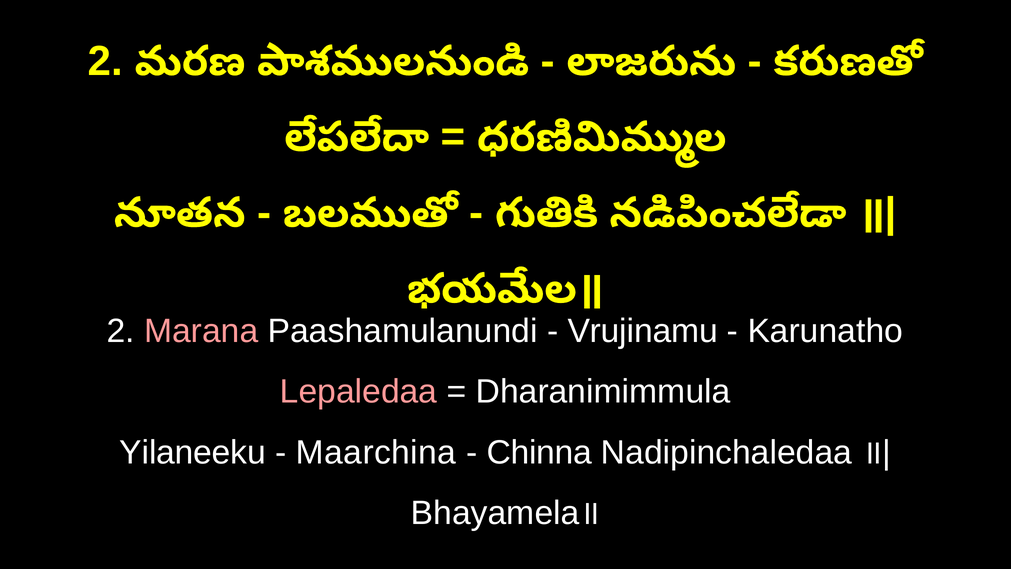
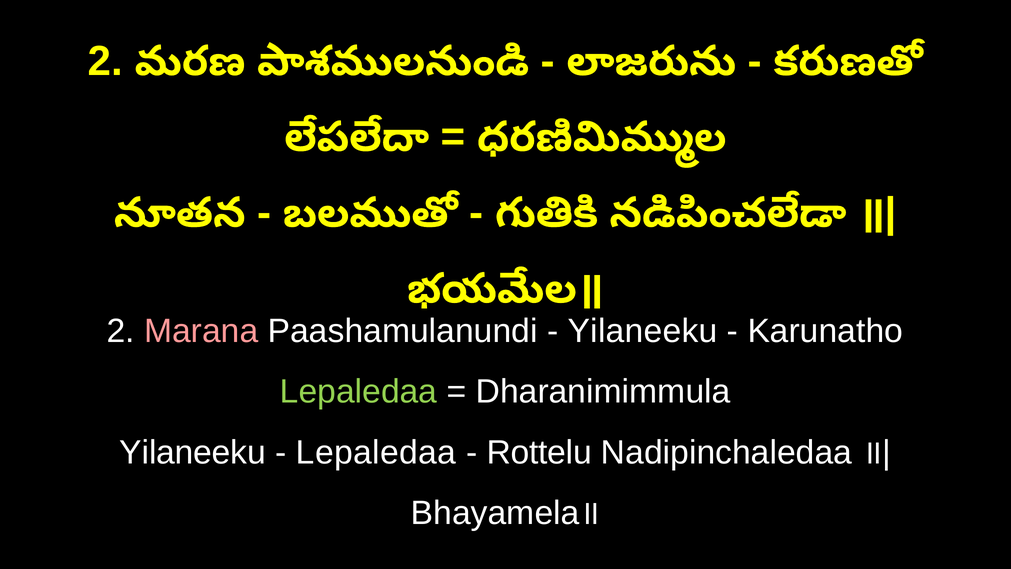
Vrujinamu at (643, 331): Vrujinamu -> Yilaneeku
Lepaledaa at (359, 392) colour: pink -> light green
Maarchina at (376, 452): Maarchina -> Lepaledaa
Chinna: Chinna -> Rottelu
